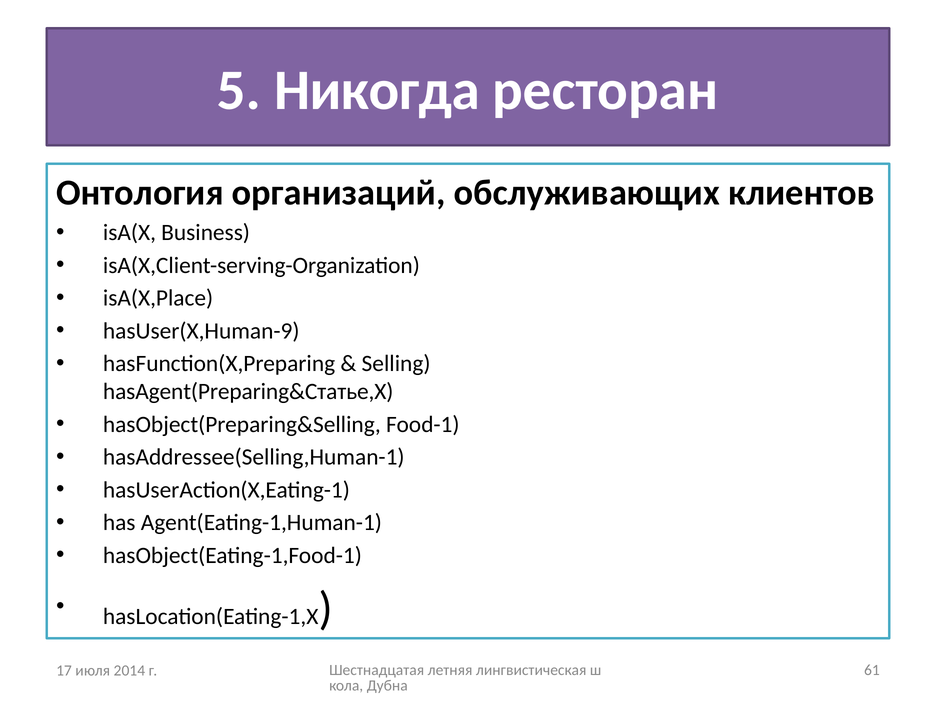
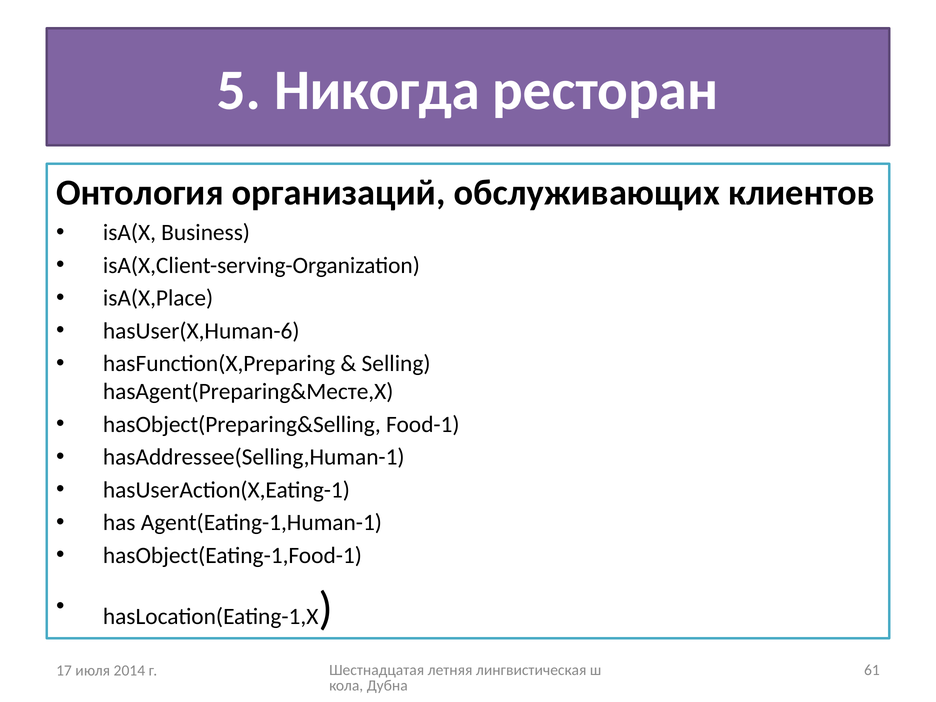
hasUser(X,Human-9: hasUser(X,Human-9 -> hasUser(X,Human-6
hasAgent(Preparing&Статье,X: hasAgent(Preparing&Статье,X -> hasAgent(Preparing&Месте,X
